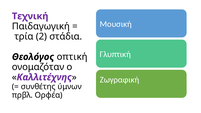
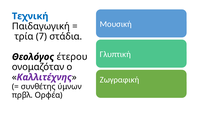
Τεχνική colour: purple -> blue
2: 2 -> 7
οπτική: οπτική -> έτερου
